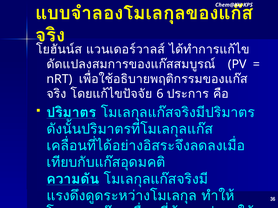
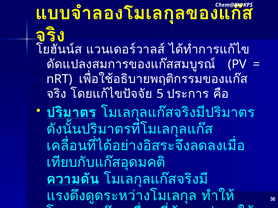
6: 6 -> 5
